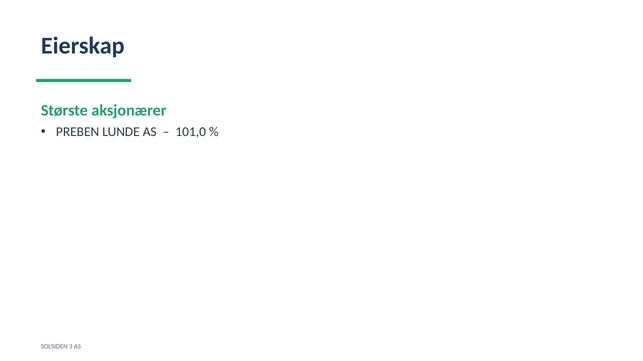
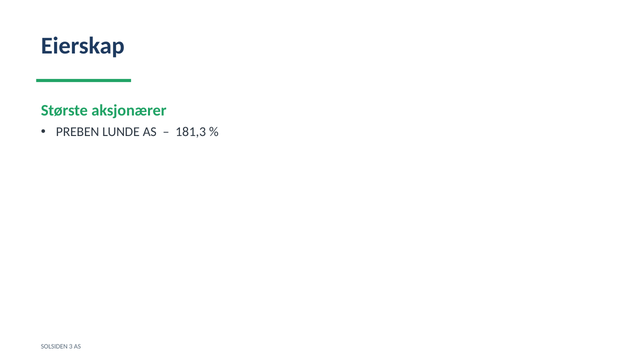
101,0: 101,0 -> 181,3
